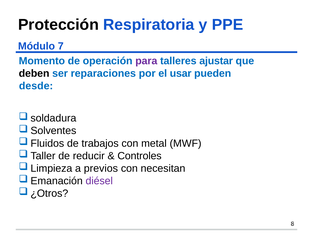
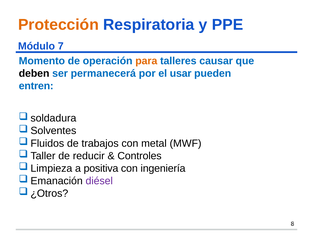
Protección colour: black -> orange
para colour: purple -> orange
ajustar: ajustar -> causar
reparaciones: reparaciones -> permanecerá
desde: desde -> entren
previos: previos -> positiva
necesitan: necesitan -> ingeniería
